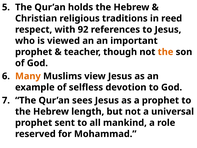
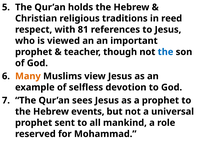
92: 92 -> 81
the at (166, 52) colour: orange -> blue
length: length -> events
